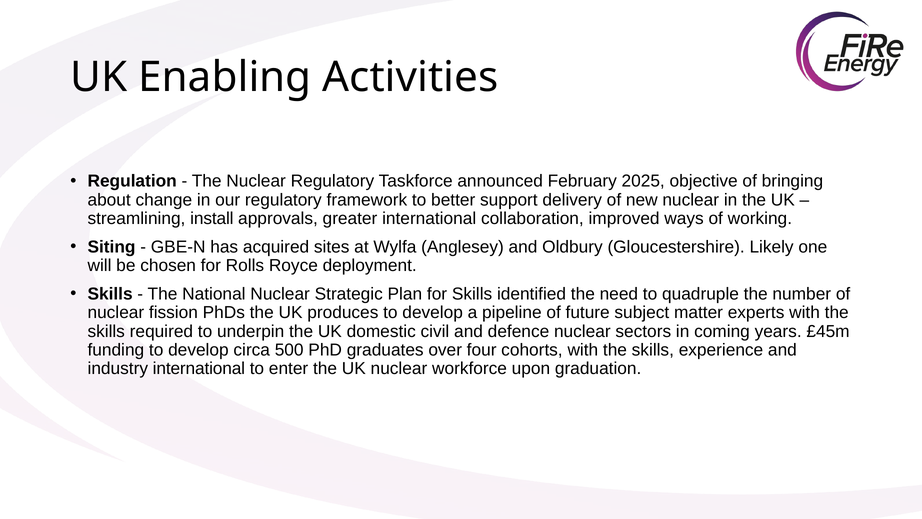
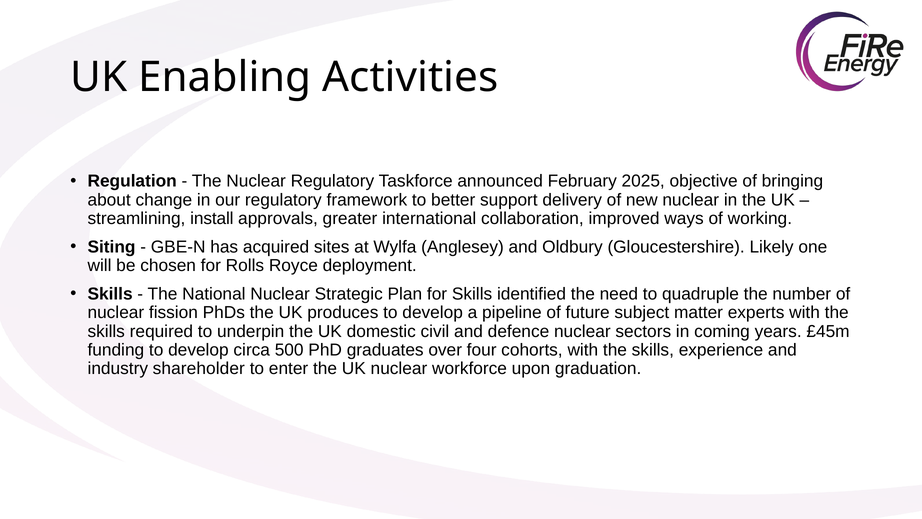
industry international: international -> shareholder
